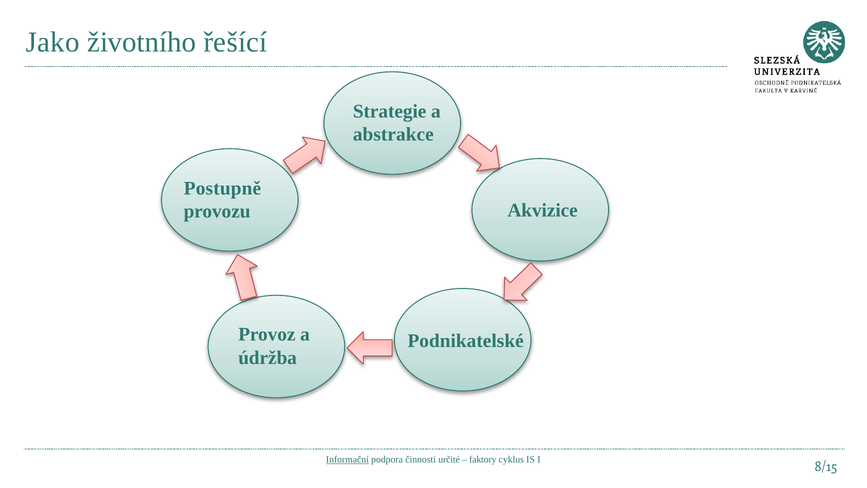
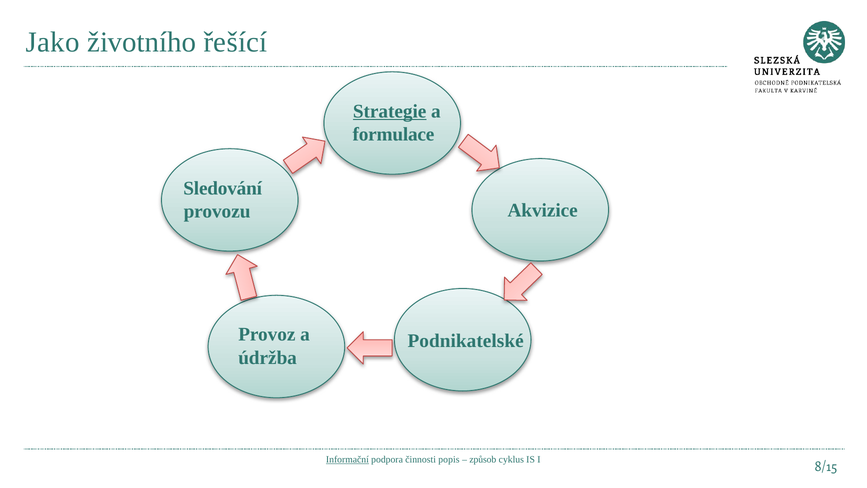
Strategie underline: none -> present
abstrakce: abstrakce -> formulace
Postupně: Postupně -> Sledování
určité: určité -> popis
faktory: faktory -> způsob
